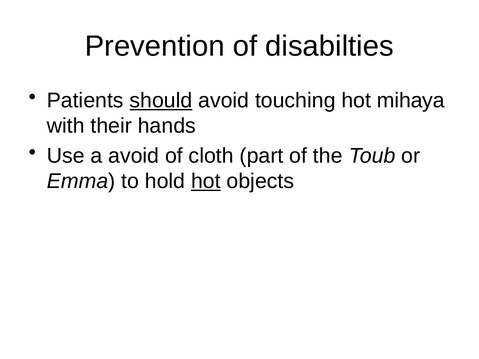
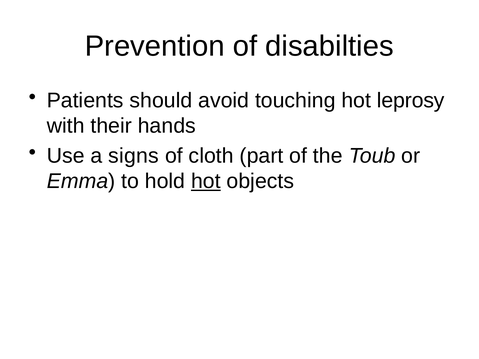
should underline: present -> none
mihaya: mihaya -> leprosy
a avoid: avoid -> signs
